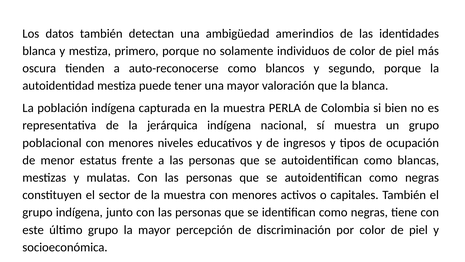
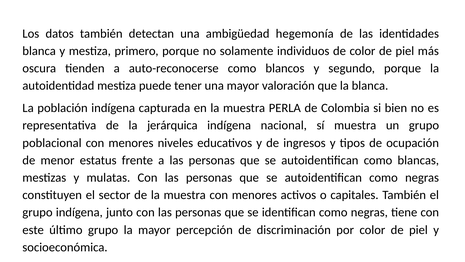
amerindios: amerindios -> hegemonía
